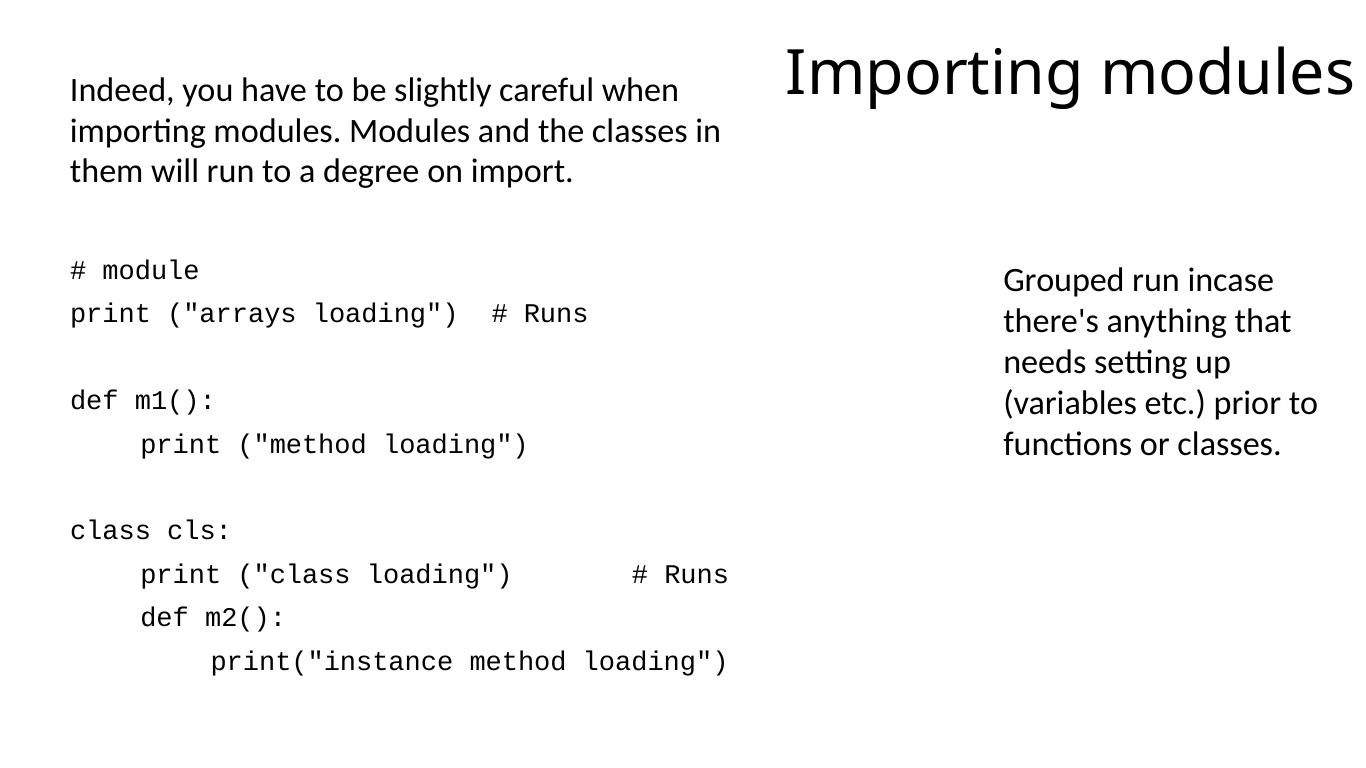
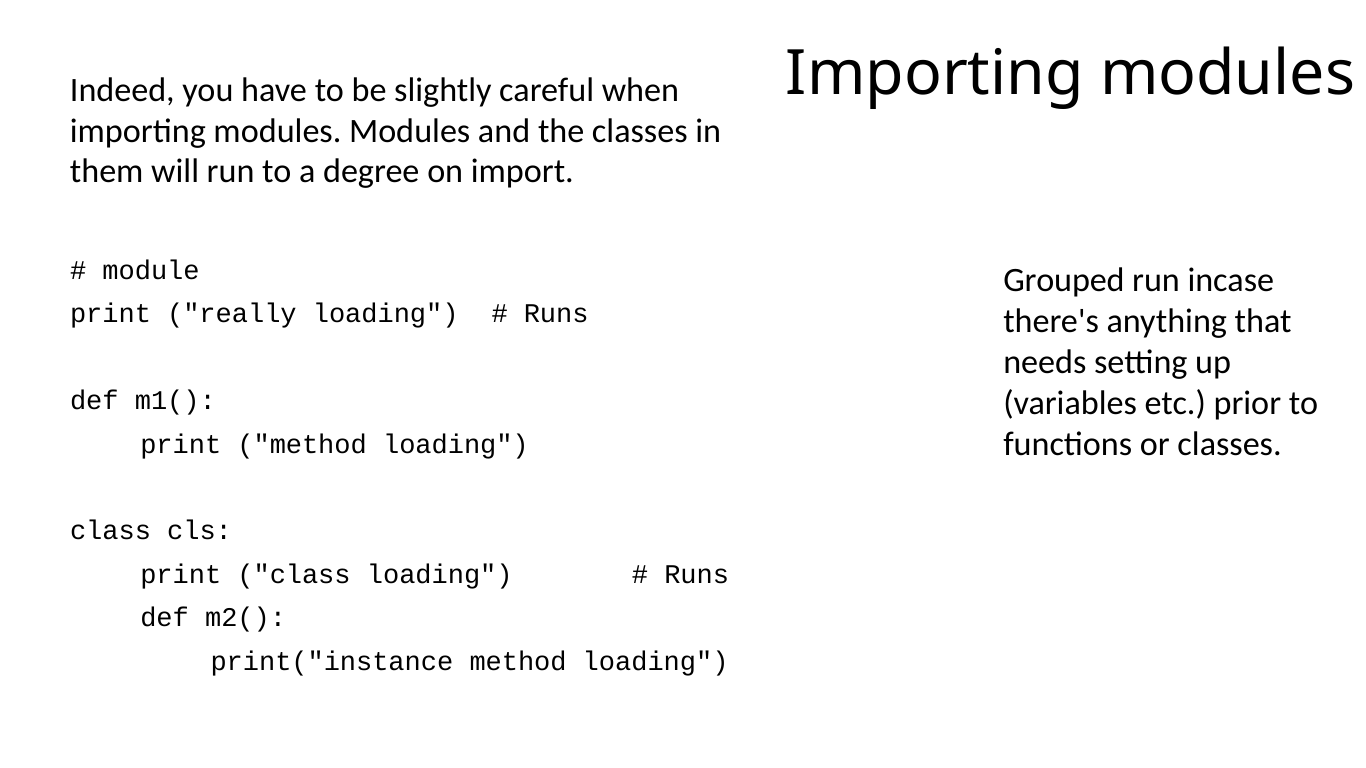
arrays: arrays -> really
